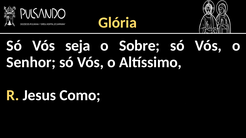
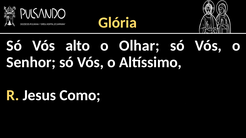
seja: seja -> alto
Sobre: Sobre -> Olhar
